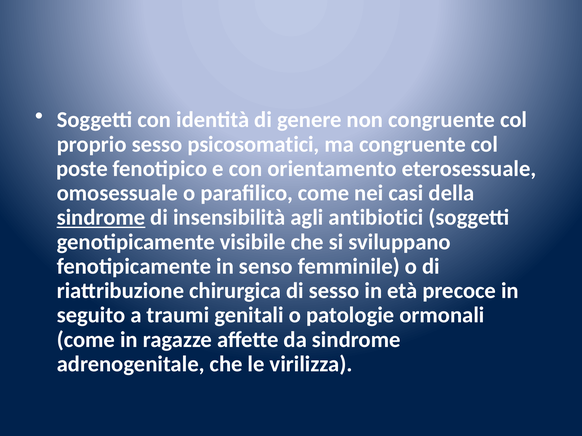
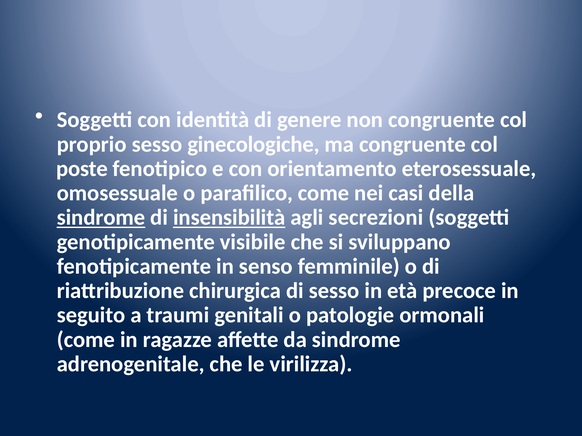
psicosomatici: psicosomatici -> ginecologiche
insensibilità underline: none -> present
antibiotici: antibiotici -> secrezioni
